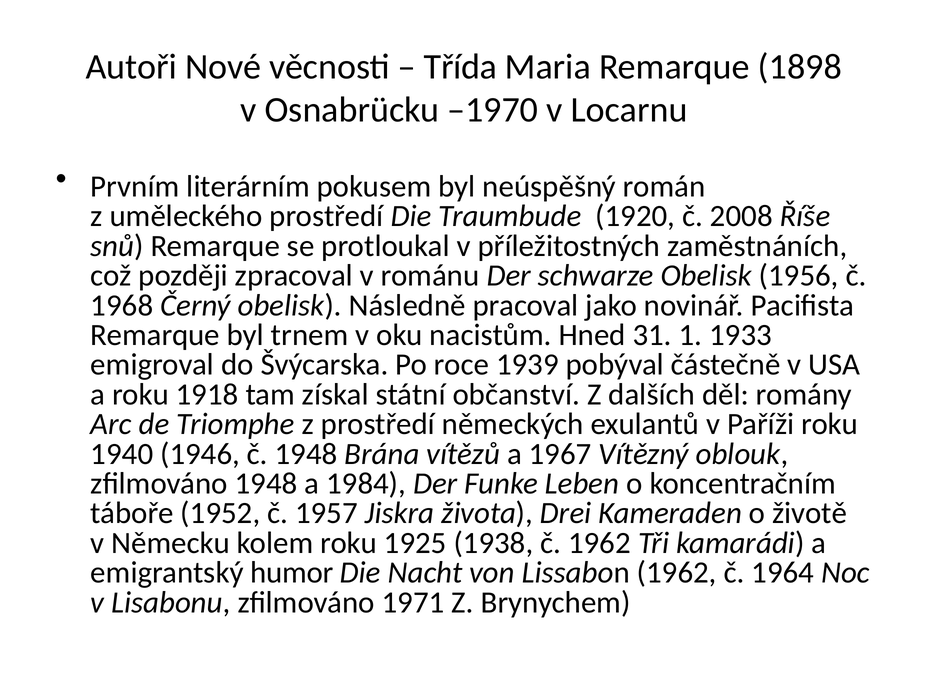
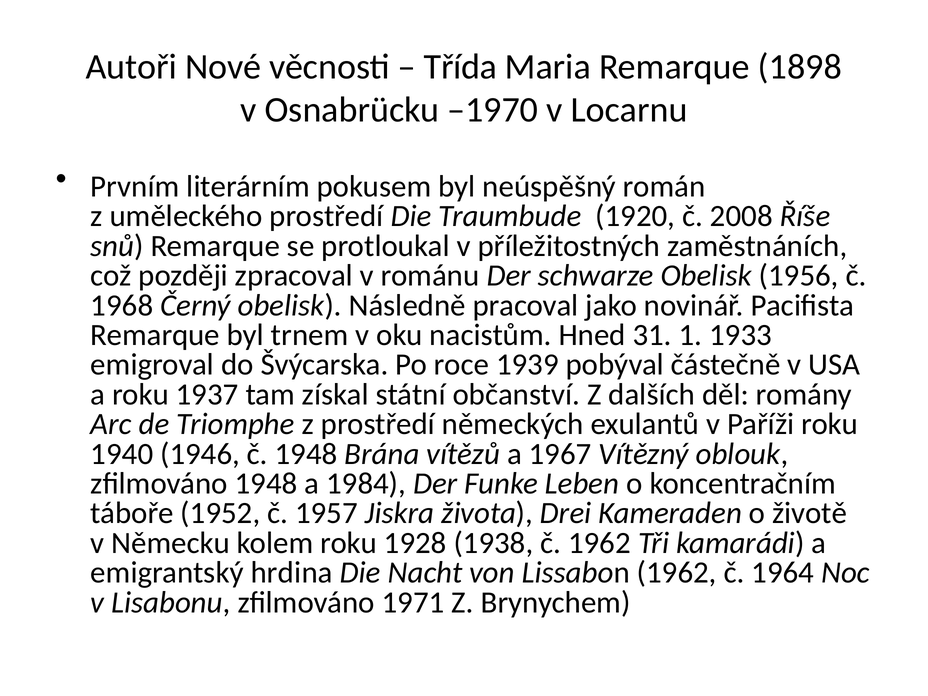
1918: 1918 -> 1937
1925: 1925 -> 1928
humor: humor -> hrdina
